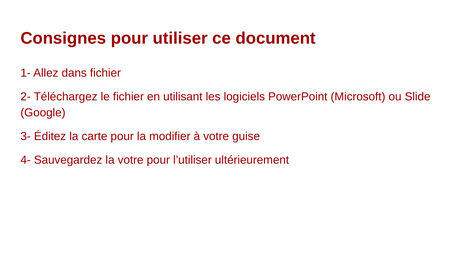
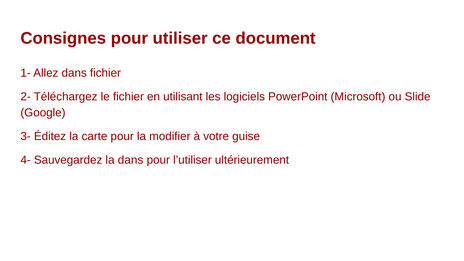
la votre: votre -> dans
